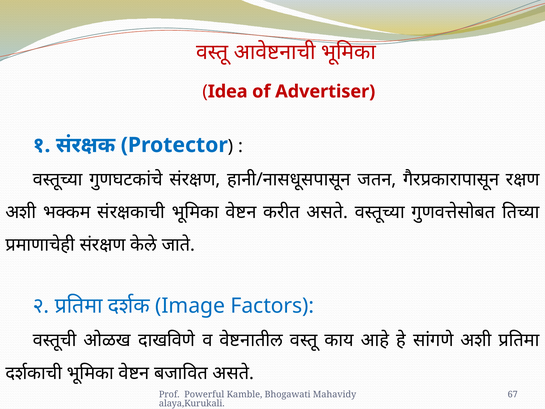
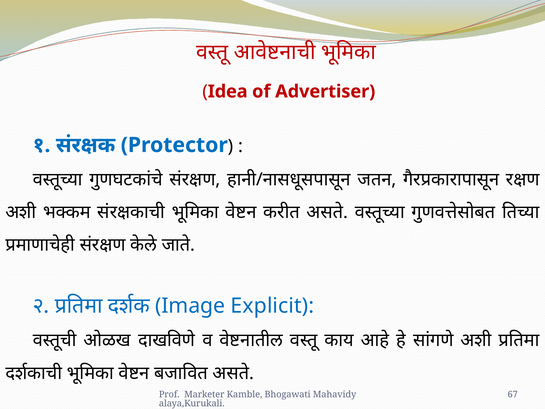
Factors: Factors -> Explicit
Powerful: Powerful -> Marketer
